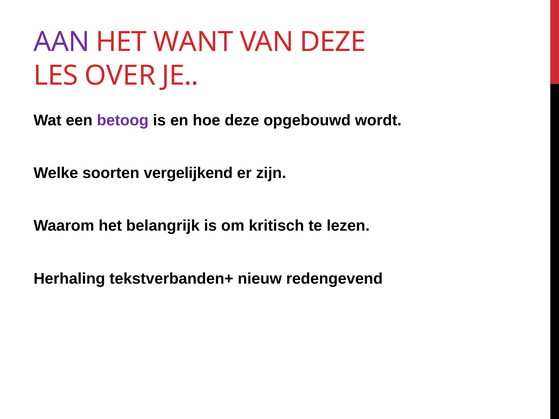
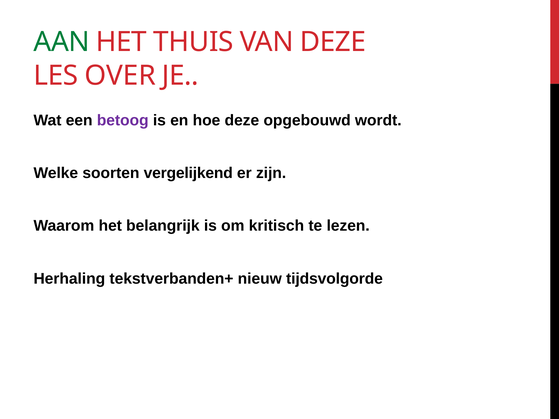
AAN colour: purple -> green
WANT: WANT -> THUIS
redengevend: redengevend -> tijdsvolgorde
